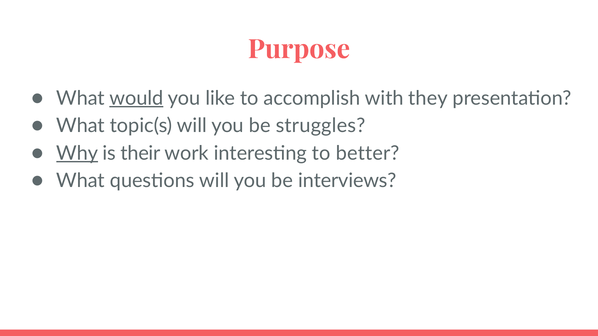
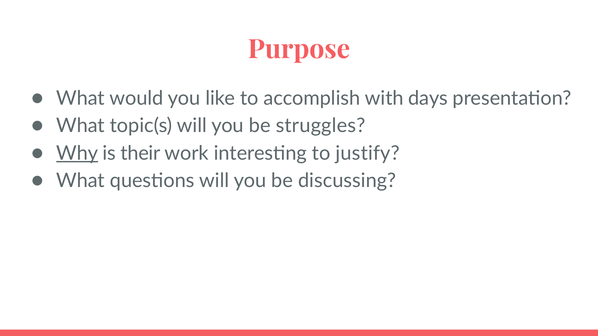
would underline: present -> none
they: they -> days
better: better -> justify
interviews: interviews -> discussing
